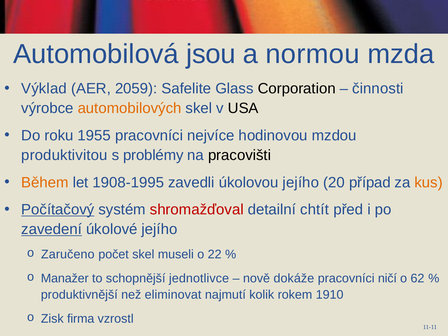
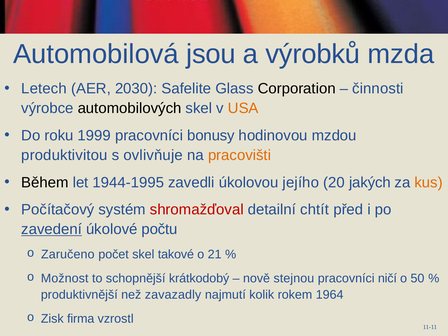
normou: normou -> výrobků
Výklad: Výklad -> Letech
2059: 2059 -> 2030
automobilových colour: orange -> black
USA colour: black -> orange
1955: 1955 -> 1999
nejvíce: nejvíce -> bonusy
problémy: problémy -> ovlivňuje
pracovišti colour: black -> orange
Během colour: orange -> black
1908-1995: 1908-1995 -> 1944-1995
případ: případ -> jakých
Počítačový underline: present -> none
úkolové jejího: jejího -> počtu
museli: museli -> takové
22: 22 -> 21
Manažer: Manažer -> Možnost
jednotlivce: jednotlivce -> krátkodobý
dokáže: dokáže -> stejnou
62: 62 -> 50
eliminovat: eliminovat -> zavazadly
1910: 1910 -> 1964
